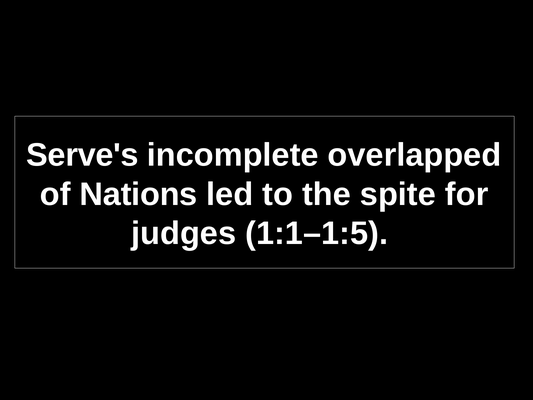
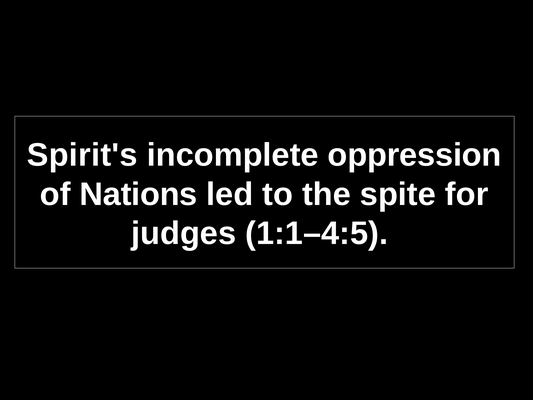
Serve's: Serve's -> Spirit's
overlapped: overlapped -> oppression
1:1–1:5: 1:1–1:5 -> 1:1–4:5
